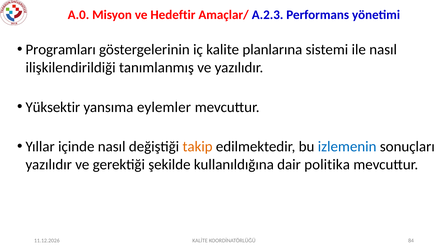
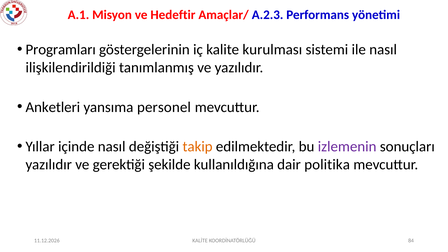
A.0: A.0 -> A.1
planlarına: planlarına -> kurulması
Yüksektir: Yüksektir -> Anketleri
eylemler: eylemler -> personel
izlemenin colour: blue -> purple
